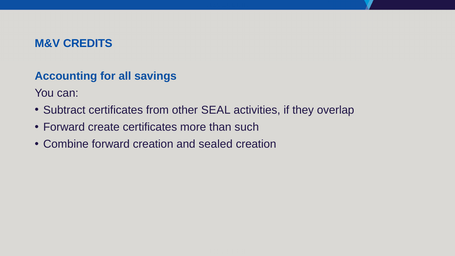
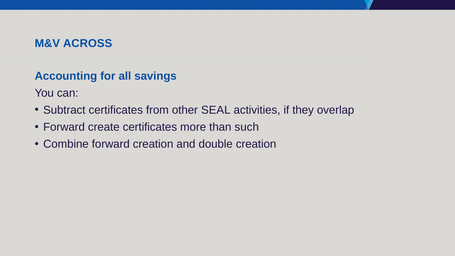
CREDITS: CREDITS -> ACROSS
sealed: sealed -> double
